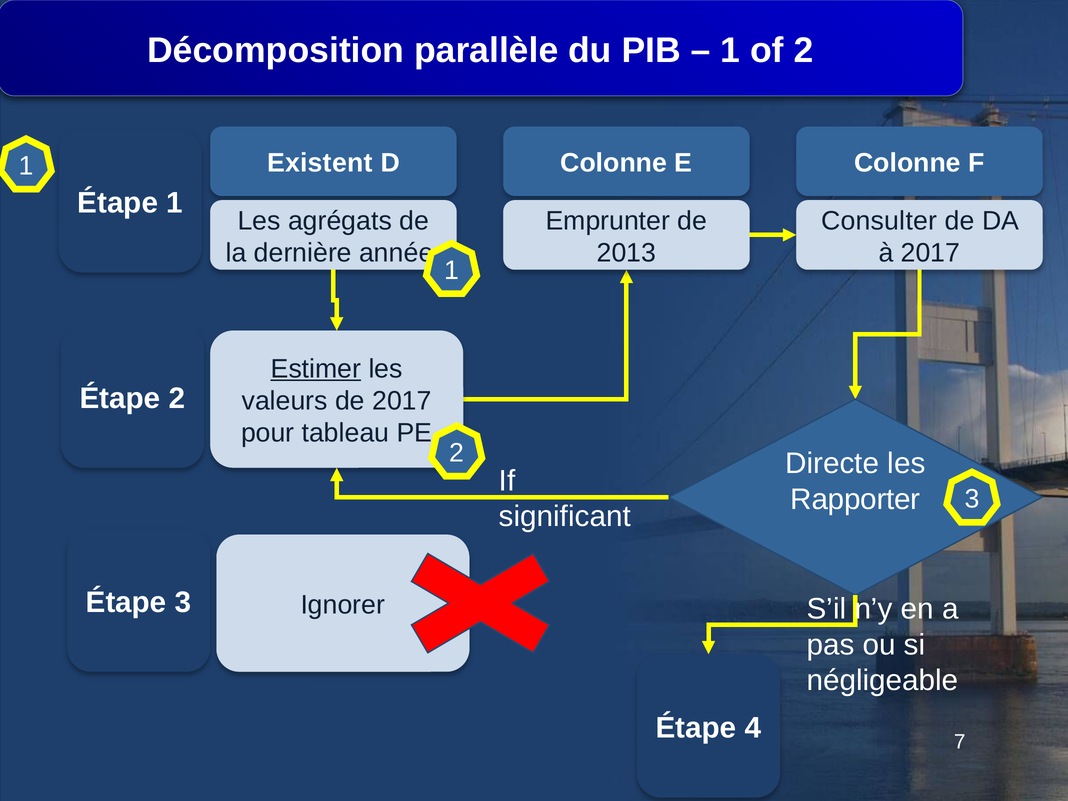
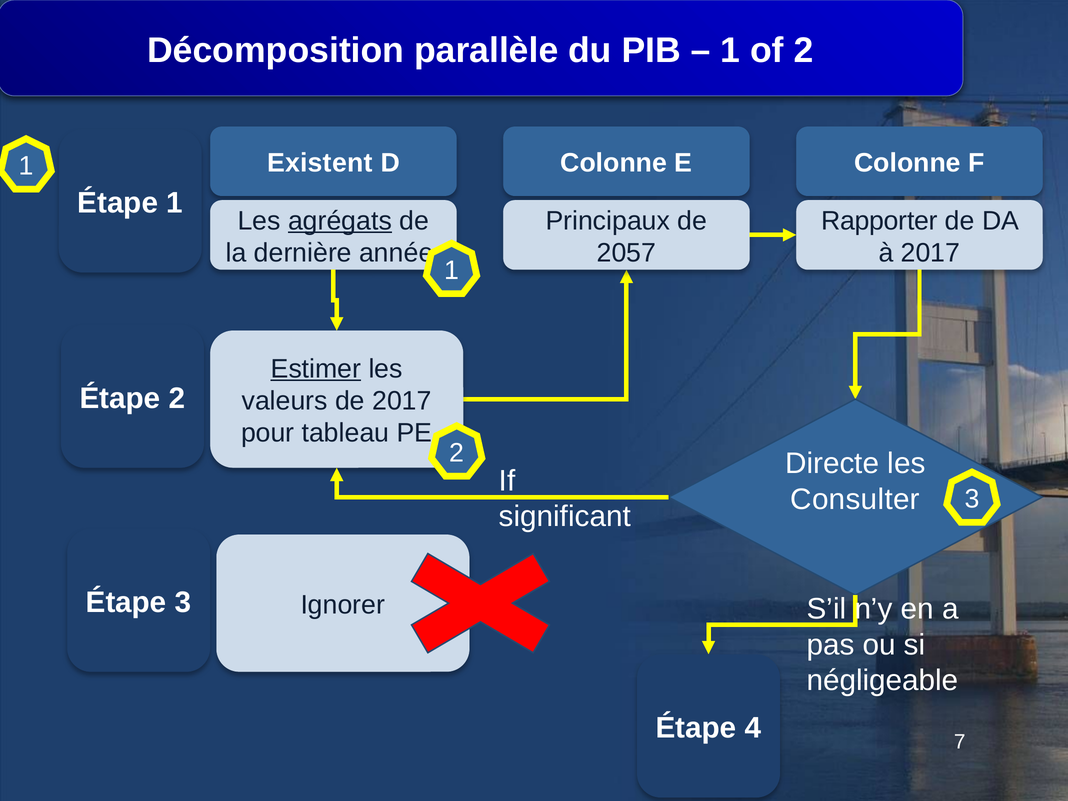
agrégats underline: none -> present
Emprunter: Emprunter -> Principaux
Consulter: Consulter -> Rapporter
2013: 2013 -> 2057
Rapporter: Rapporter -> Consulter
